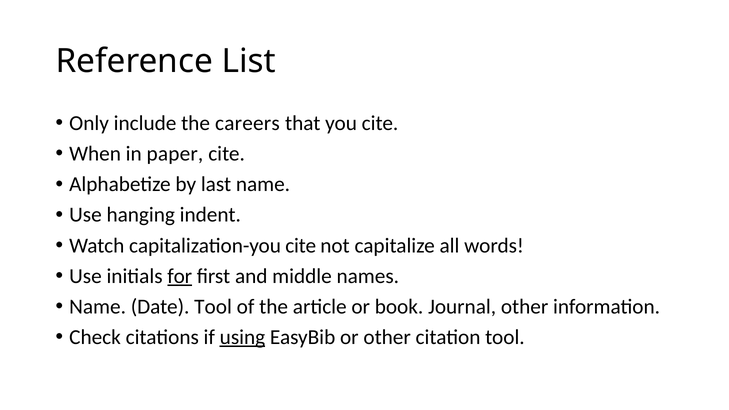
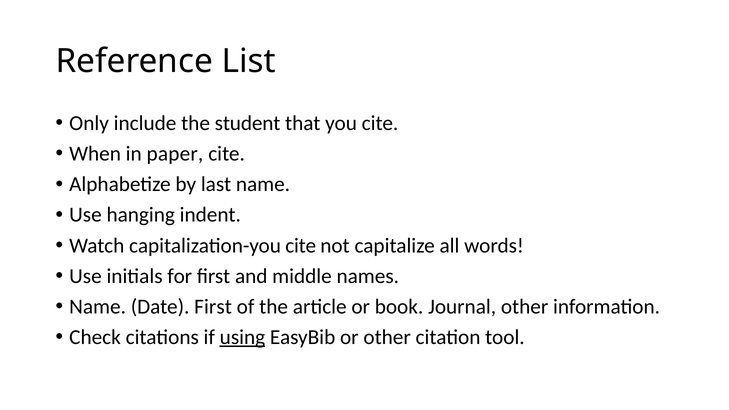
careers: careers -> student
for underline: present -> none
Date Tool: Tool -> First
